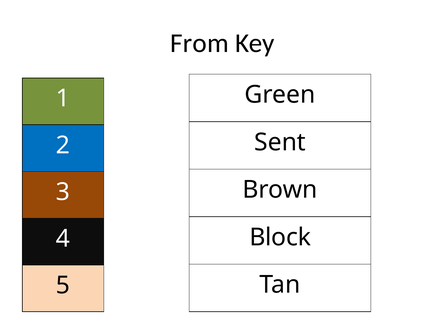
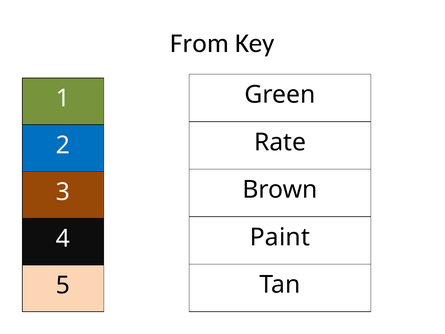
Sent: Sent -> Rate
Block: Block -> Paint
